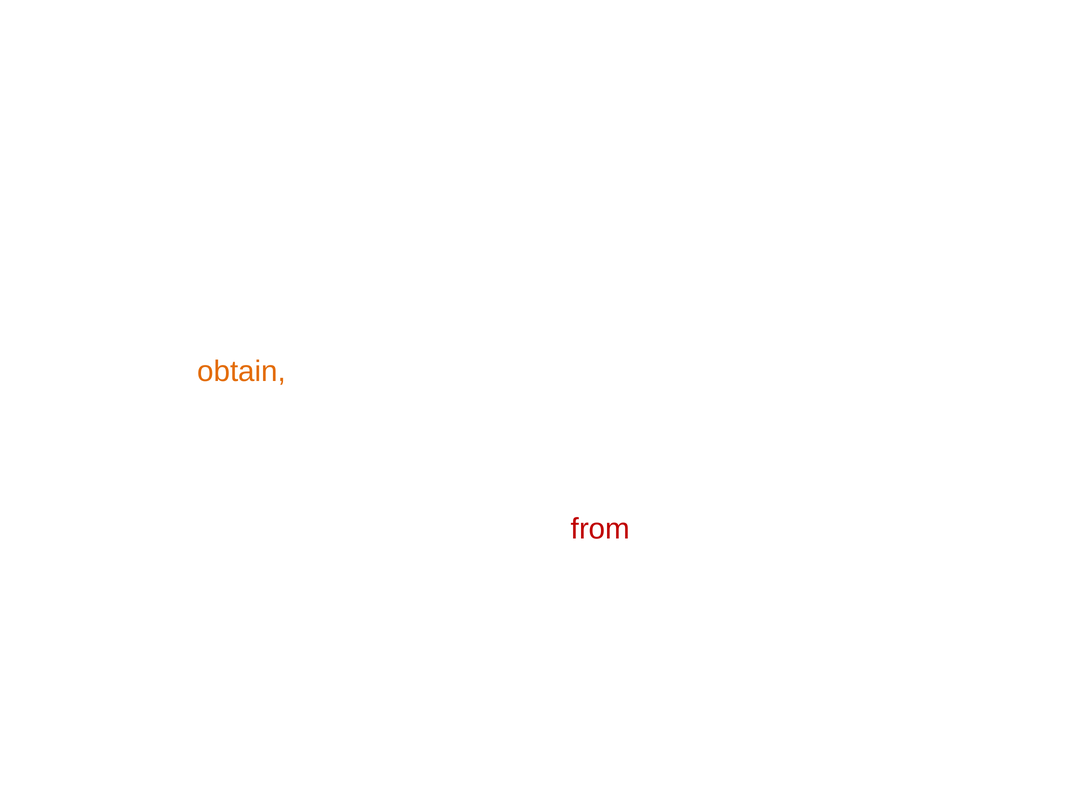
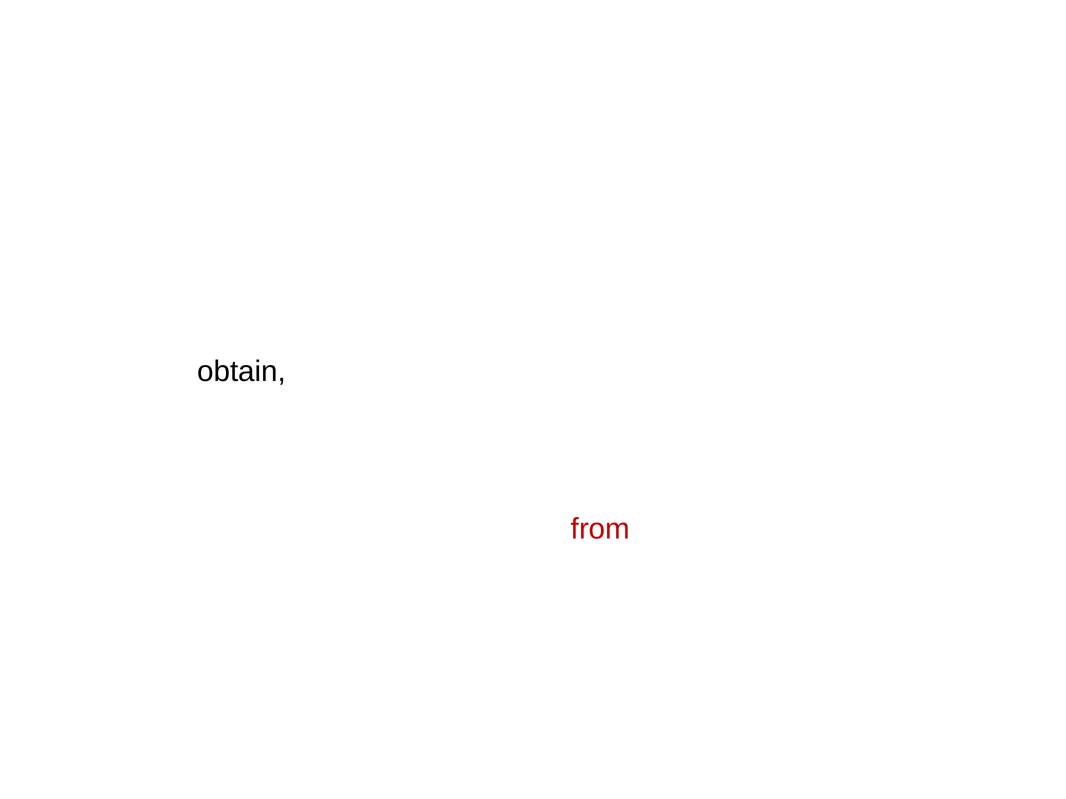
obtain colour: orange -> black
